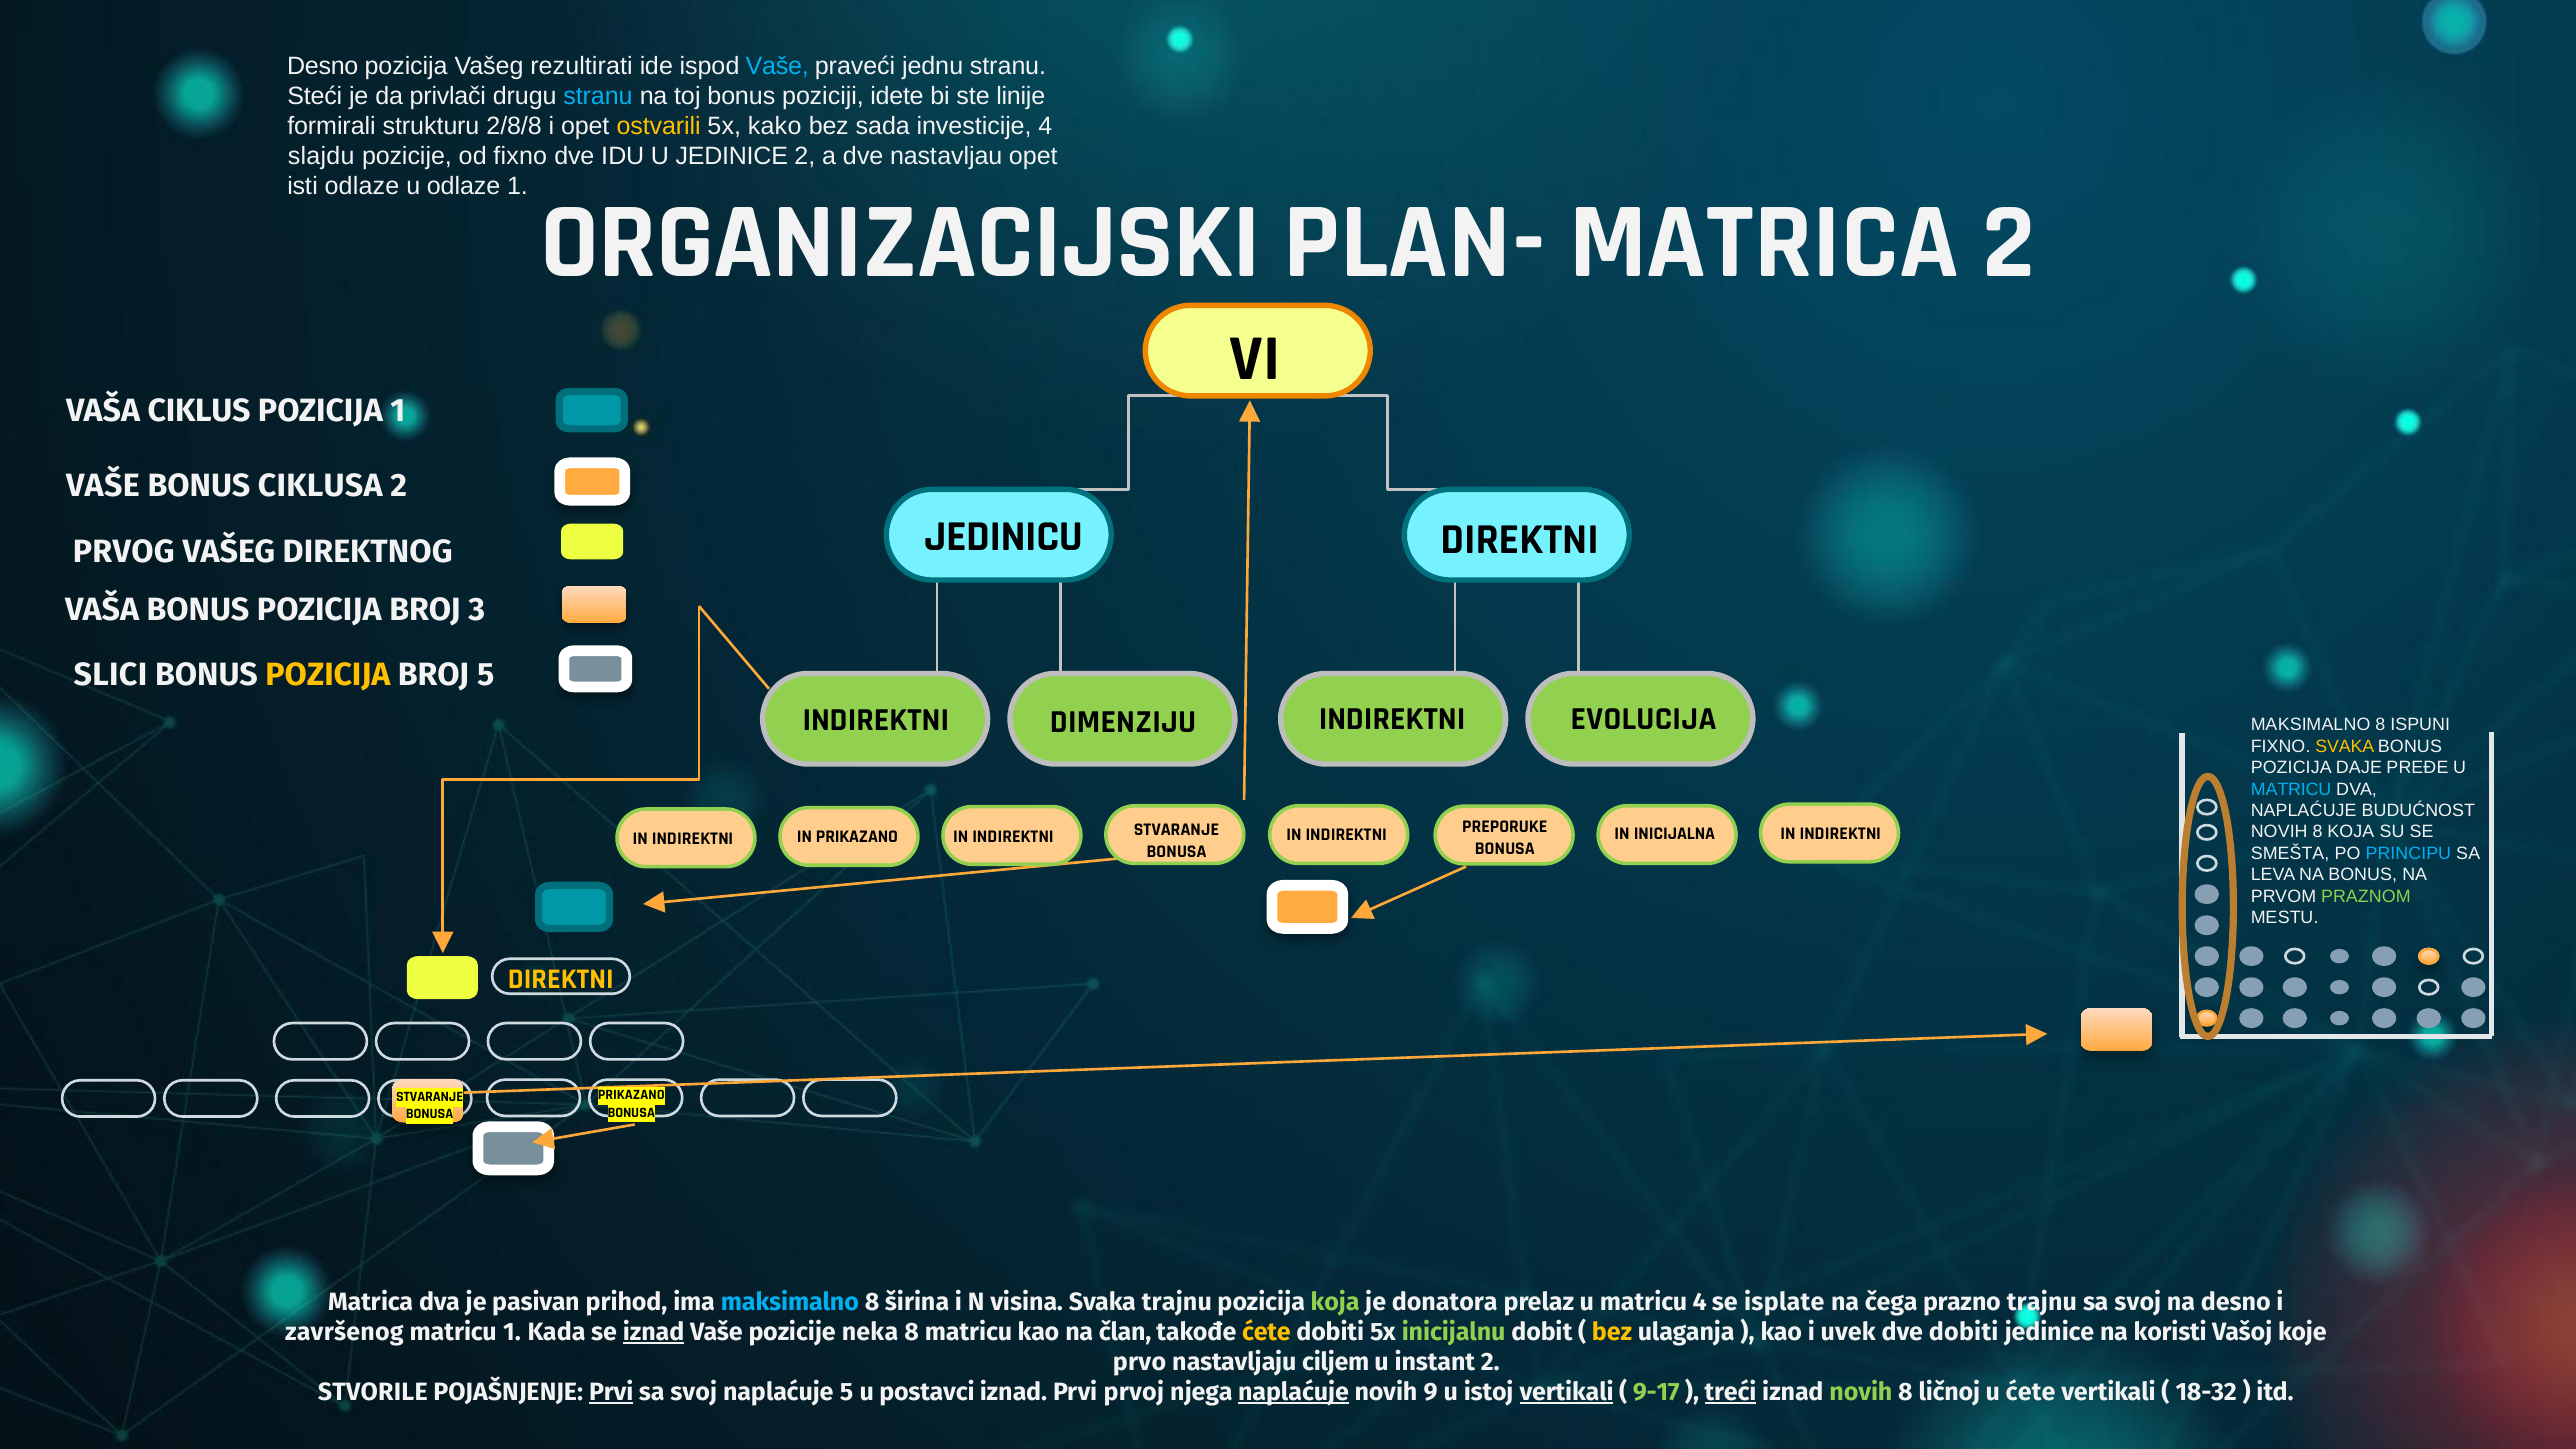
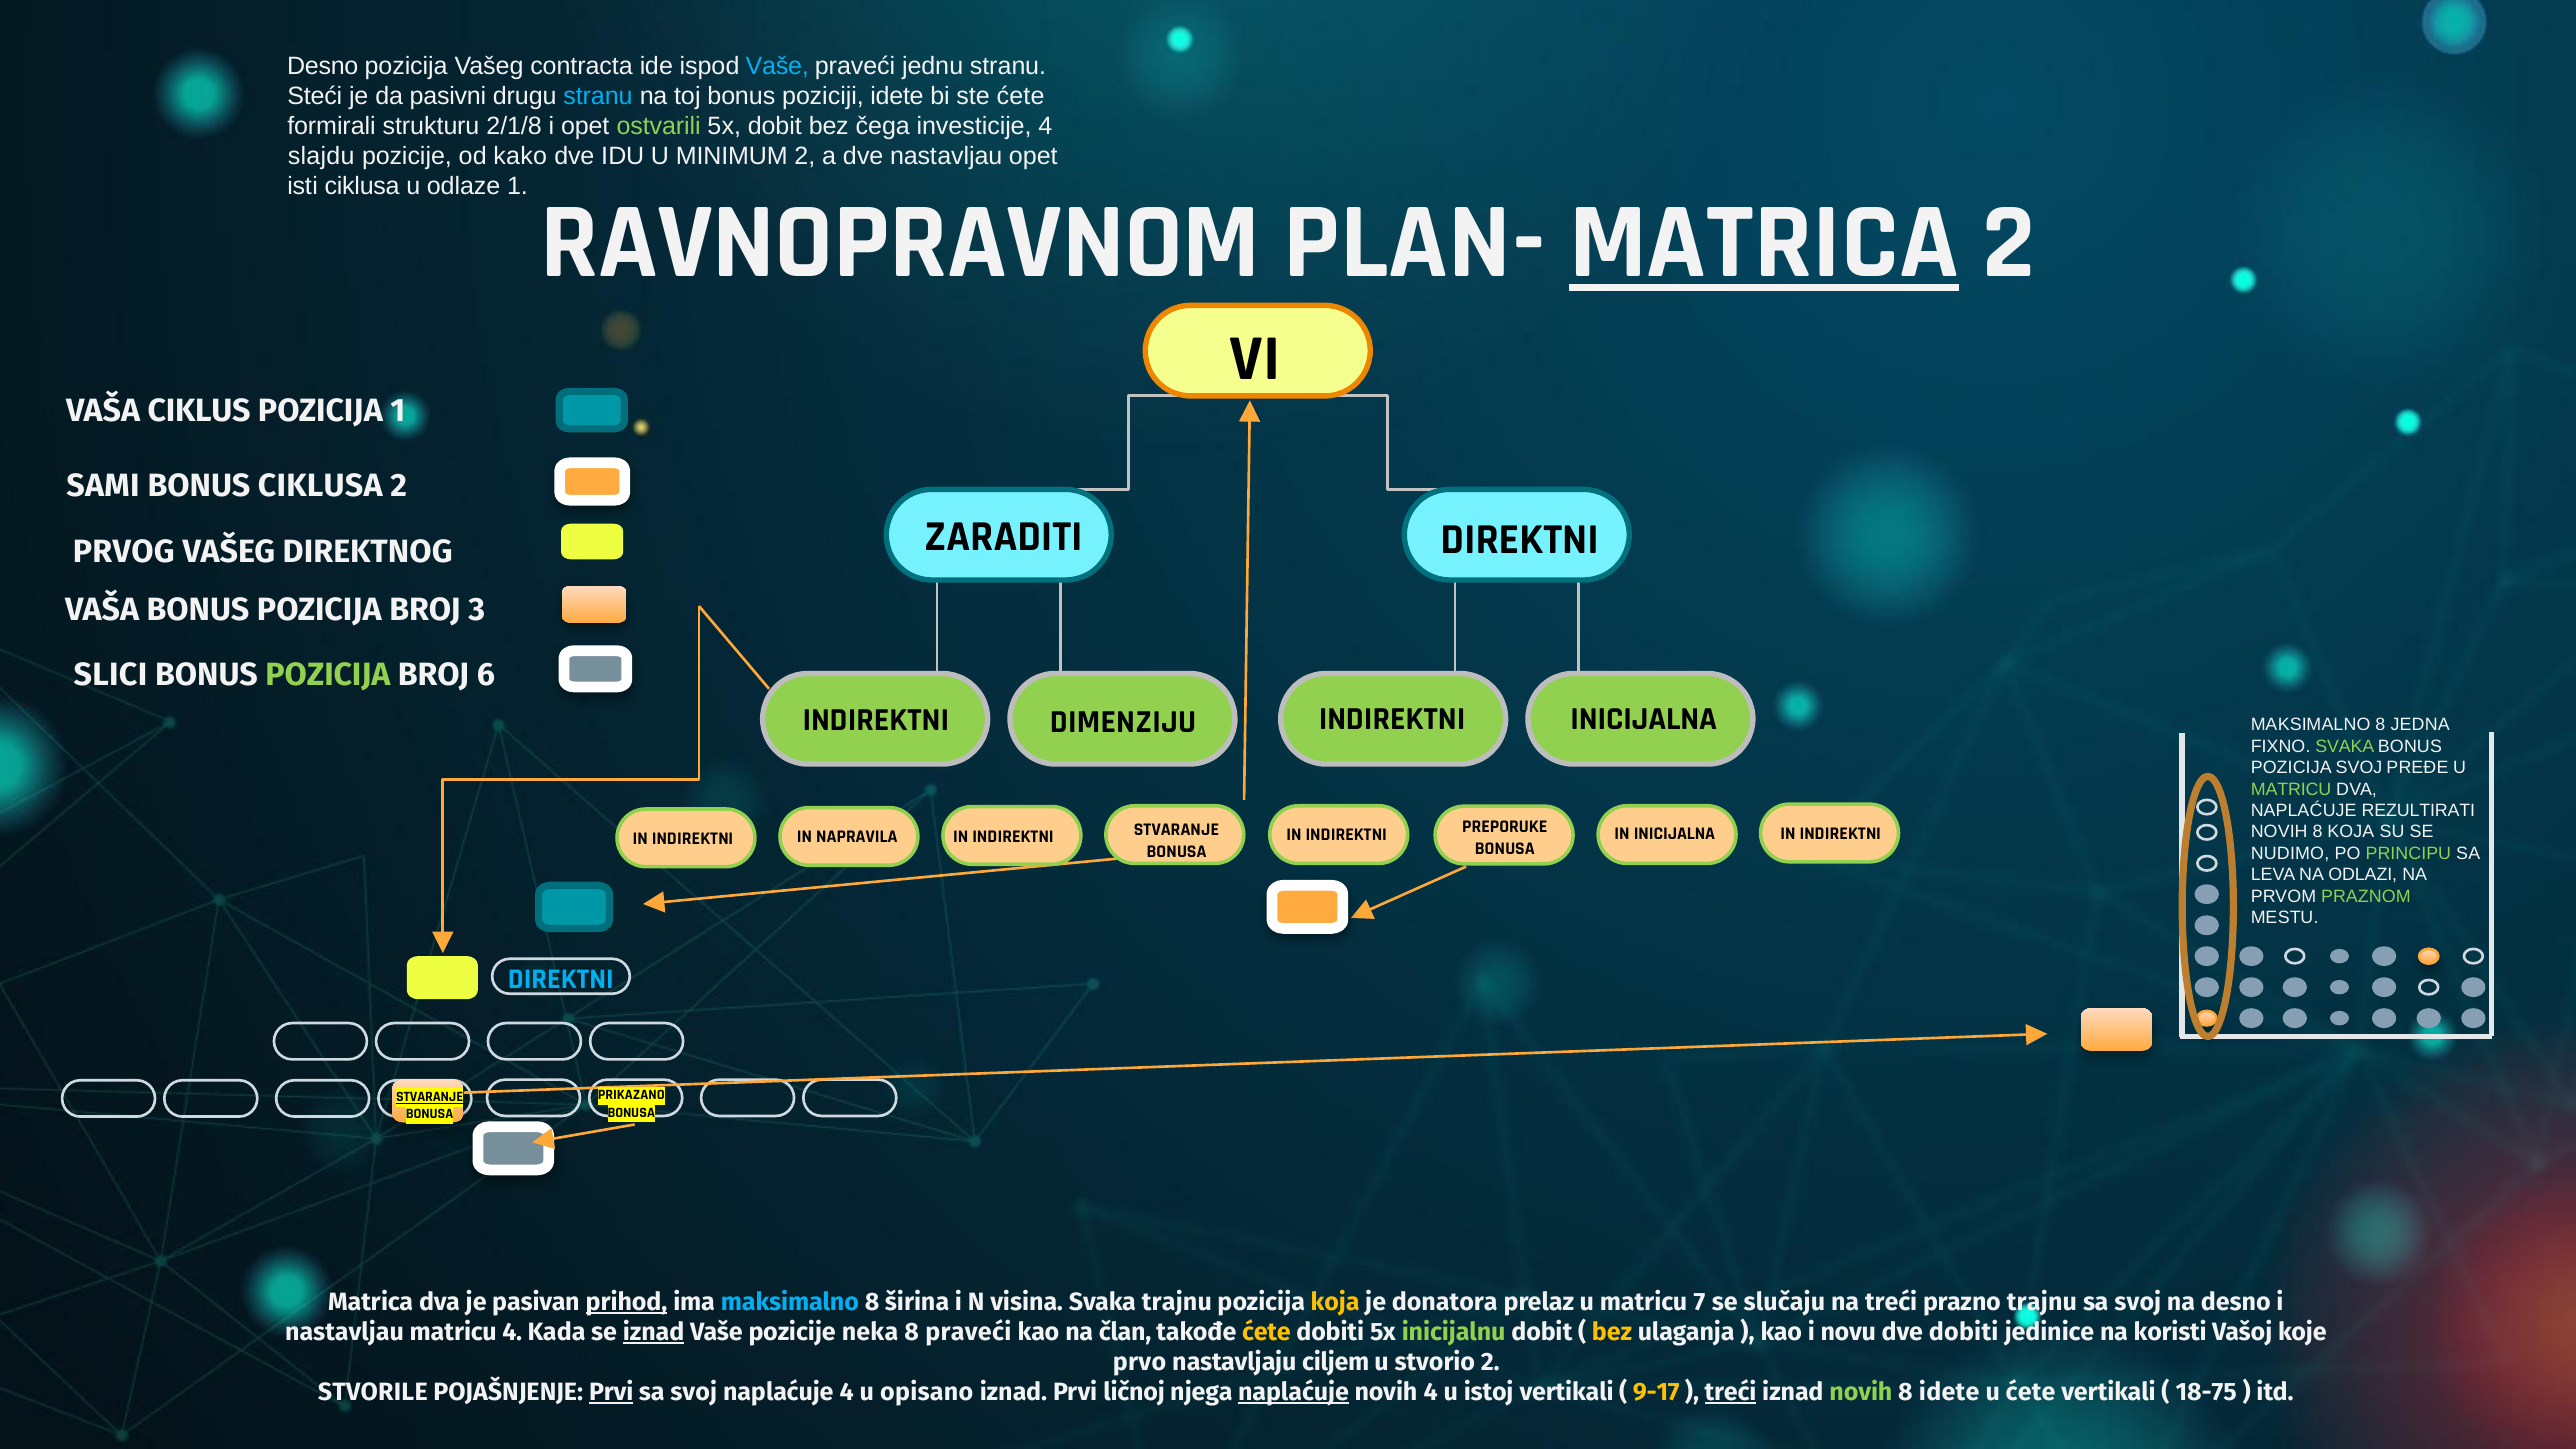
rezultirati: rezultirati -> contracta
privlači: privlači -> pasivni
ste linije: linije -> ćete
2/8/8: 2/8/8 -> 2/1/8
ostvarili colour: yellow -> light green
5x kako: kako -> dobit
sada: sada -> čega
od fixno: fixno -> kako
U JEDINICE: JEDINICE -> MINIMUM
isti odlaze: odlaze -> ciklusa
ORGANIZACIJSKI: ORGANIZACIJSKI -> RAVNOPRAVNOM
MATRICA at (1764, 241) underline: none -> present
VAŠE at (103, 486): VAŠE -> SAMI
JEDINICU: JEDINICU -> ZARADITI
POZICIJA at (328, 675) colour: yellow -> light green
BROJ 5: 5 -> 6
INDIREKTNI EVOLUCIJA: EVOLUCIJA -> INICIJALNA
ISPUNI: ISPUNI -> JEDNA
SVAKA at (2345, 747) colour: yellow -> light green
POZICIJA DAJE: DAJE -> SVOJ
MATRICU at (2291, 789) colour: light blue -> light green
BUDUĆNOST: BUDUĆNOST -> REZULTIRATI
IN PRIKAZANO: PRIKAZANO -> NAPRAVILA
SMEŠTA: SMEŠTA -> NUDIMO
PRINCIPU colour: light blue -> light green
NA BONUS: BONUS -> ODLAZI
DIREKTNI at (561, 979) colour: yellow -> light blue
STVARANJE at (430, 1097) underline: none -> present
prihod underline: none -> present
koja at (1335, 1302) colour: light green -> yellow
matricu 4: 4 -> 7
isplate: isplate -> slučaju
na čega: čega -> treći
završenog at (344, 1332): završenog -> nastavljau
matricu 1: 1 -> 4
8 matricu: matricu -> praveći
uvek: uvek -> novu
instant: instant -> stvorio
naplaćuje 5: 5 -> 4
postavci: postavci -> opisano
prvoj: prvoj -> ličnoj
novih 9: 9 -> 4
vertikali at (1567, 1392) underline: present -> none
9-17 colour: light green -> yellow
8 ličnoj: ličnoj -> idete
18-32: 18-32 -> 18-75
